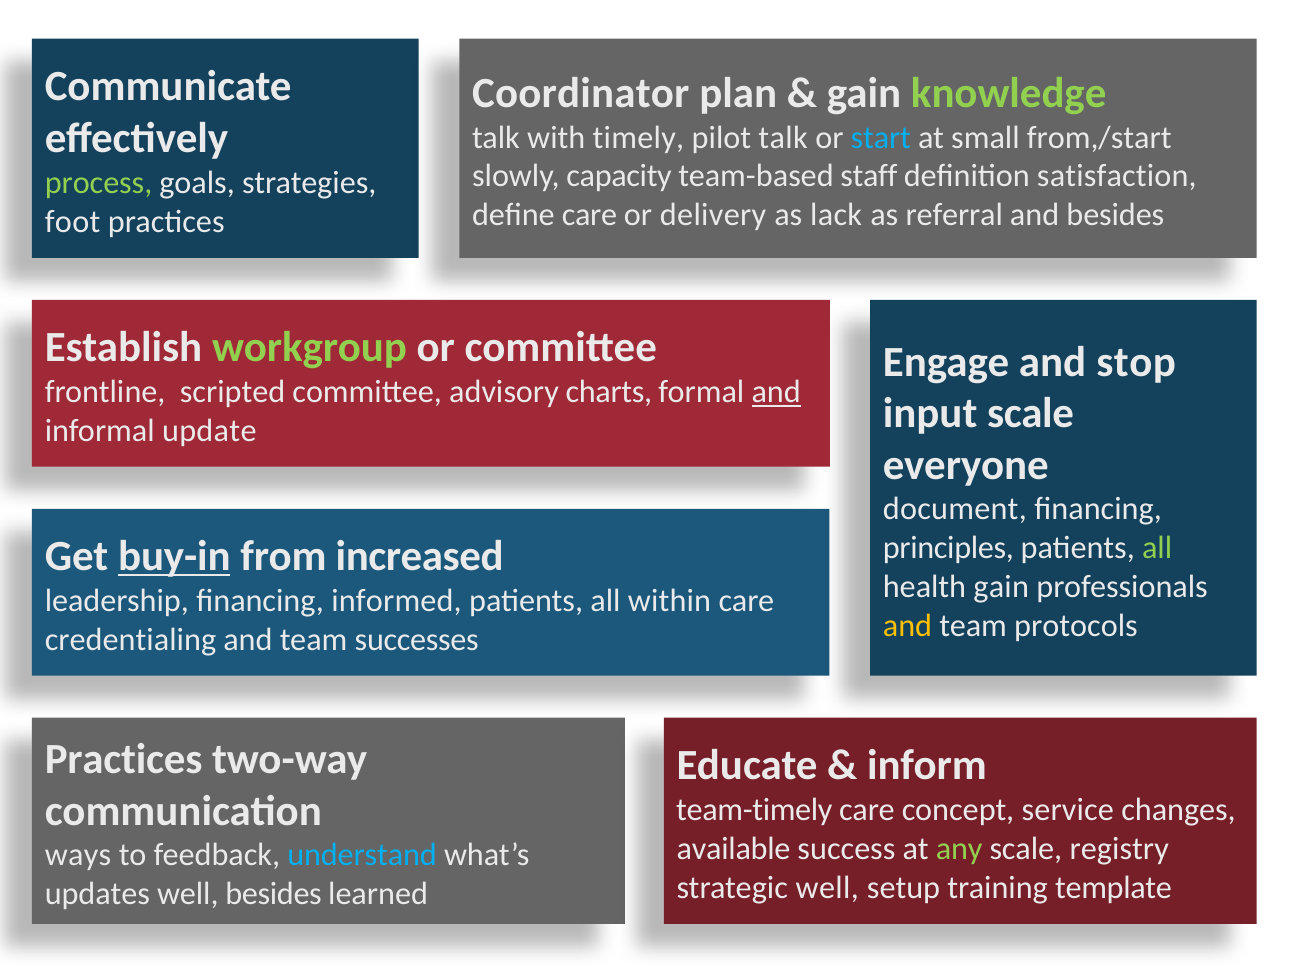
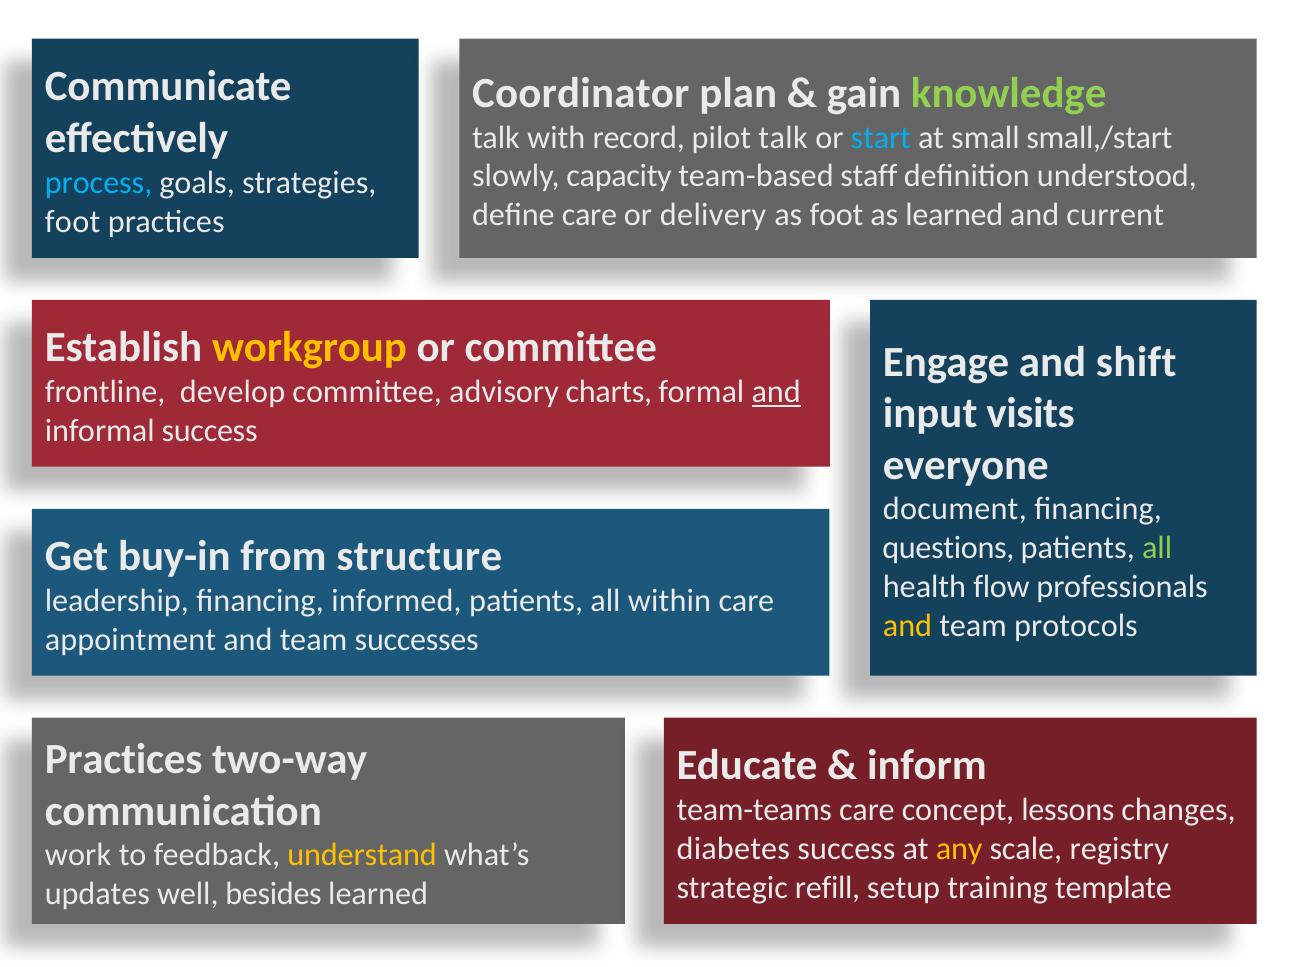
timely: timely -> record
from,/start: from,/start -> small,/start
satisfaction: satisfaction -> understood
process colour: light green -> light blue
as lack: lack -> foot
as referral: referral -> learned
and besides: besides -> current
workgroup colour: light green -> yellow
stop: stop -> shift
scripted: scripted -> develop
input scale: scale -> visits
informal update: update -> success
principles: principles -> questions
buy-in underline: present -> none
increased: increased -> structure
health gain: gain -> flow
credentialing: credentialing -> appointment
team-timely: team-timely -> team-teams
service: service -> lessons
available: available -> diabetes
any colour: light green -> yellow
ways: ways -> work
understand colour: light blue -> yellow
strategic well: well -> refill
